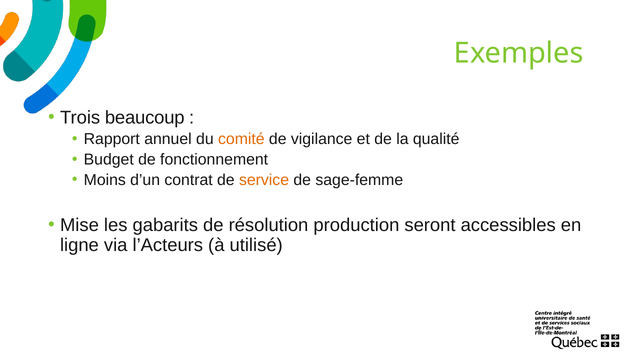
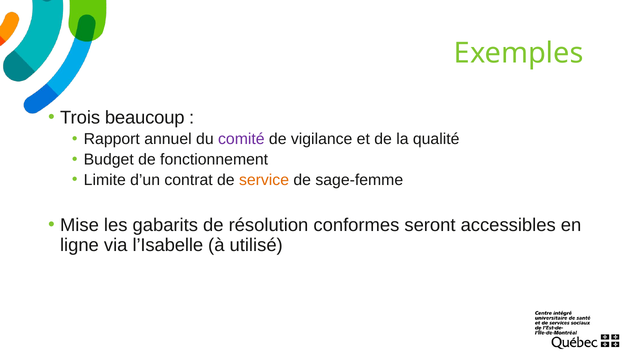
comité colour: orange -> purple
Moins: Moins -> Limite
production: production -> conformes
l’Acteurs: l’Acteurs -> l’Isabelle
